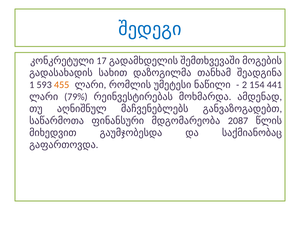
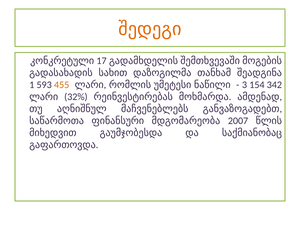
შედეგი colour: blue -> orange
2: 2 -> 3
441: 441 -> 342
79%: 79% -> 32%
2087: 2087 -> 2007
